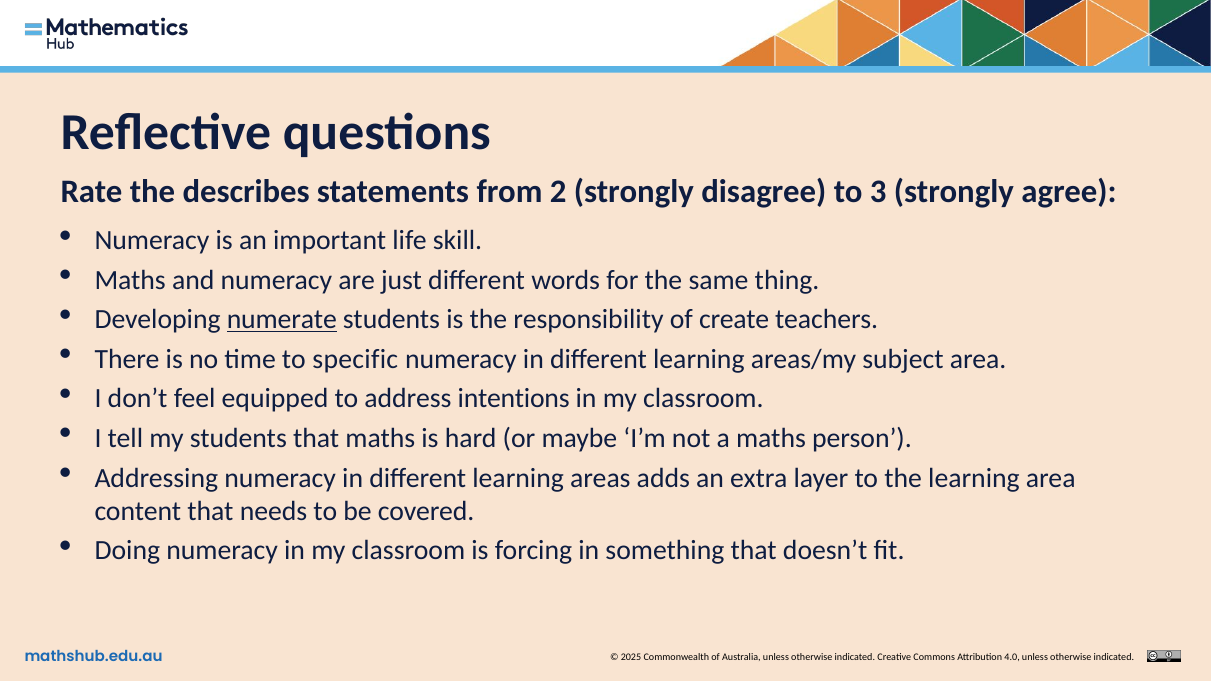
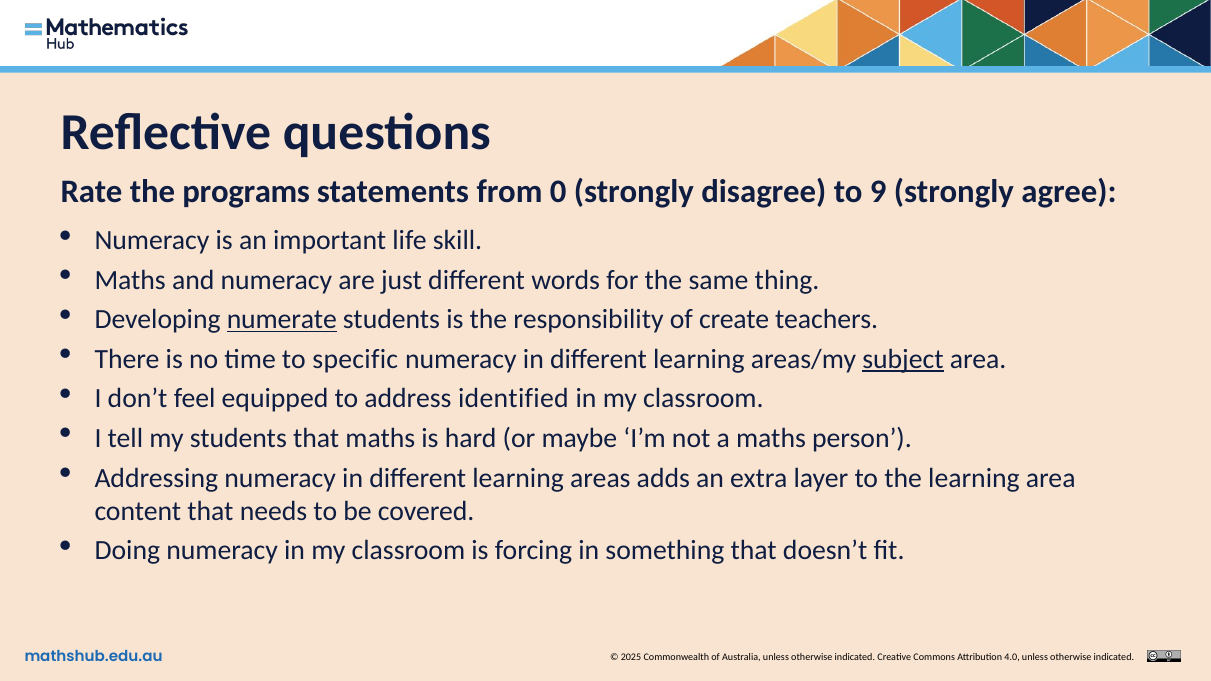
describes: describes -> programs
2: 2 -> 0
3: 3 -> 9
subject underline: none -> present
intentions: intentions -> identified
